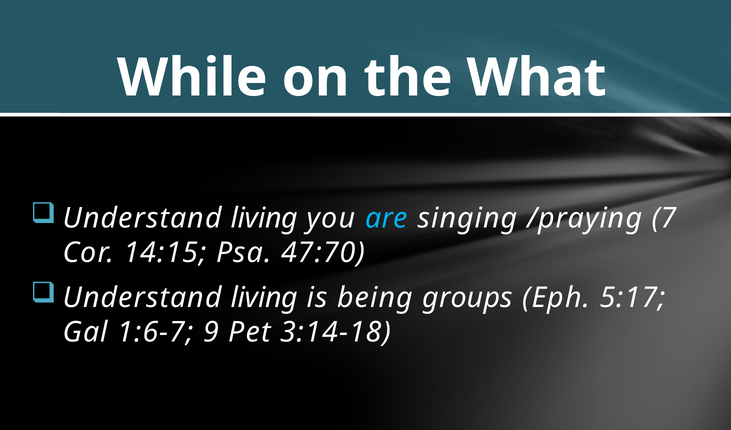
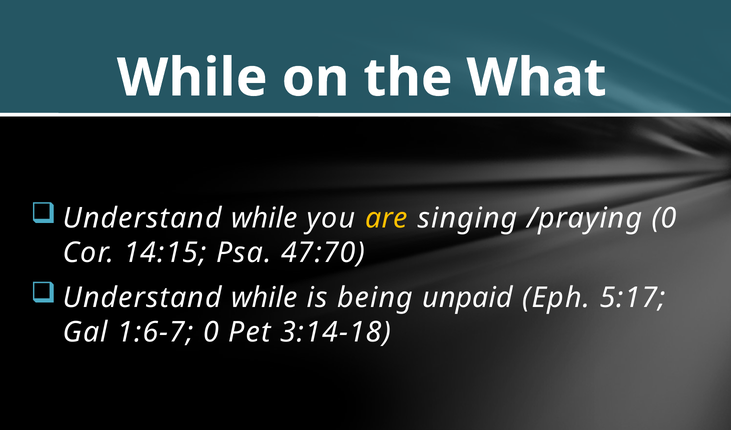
living at (264, 218): living -> while
are colour: light blue -> yellow
/praying 7: 7 -> 0
living at (264, 298): living -> while
groups: groups -> unpaid
1:6-7 9: 9 -> 0
